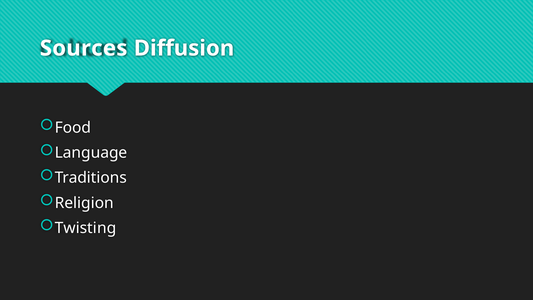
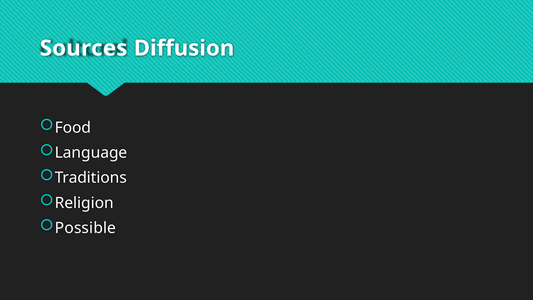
Twisting: Twisting -> Possible
